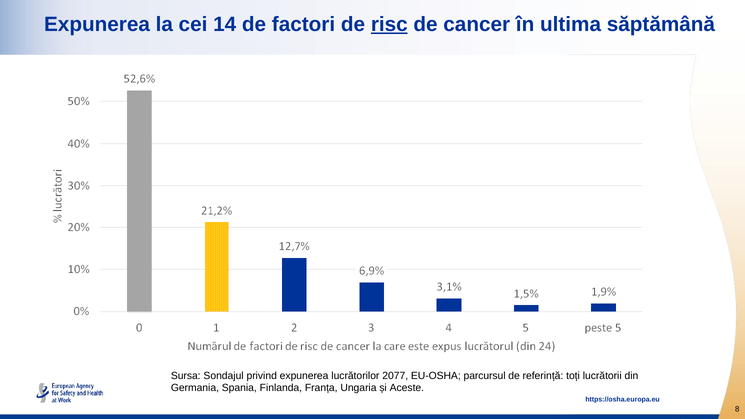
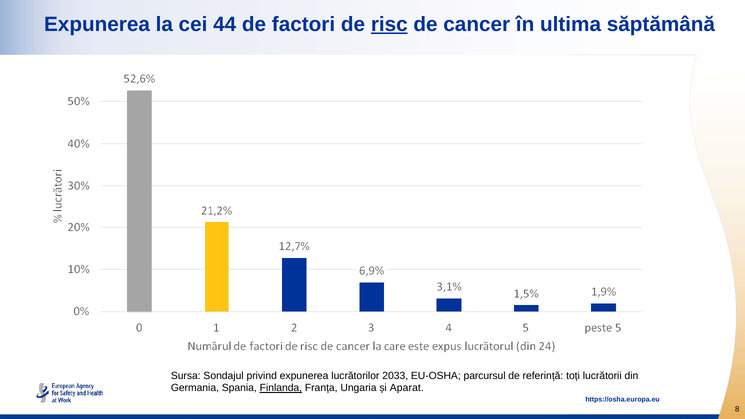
14: 14 -> 44
2077: 2077 -> 2033
Finlanda underline: none -> present
Aceste: Aceste -> Aparat
